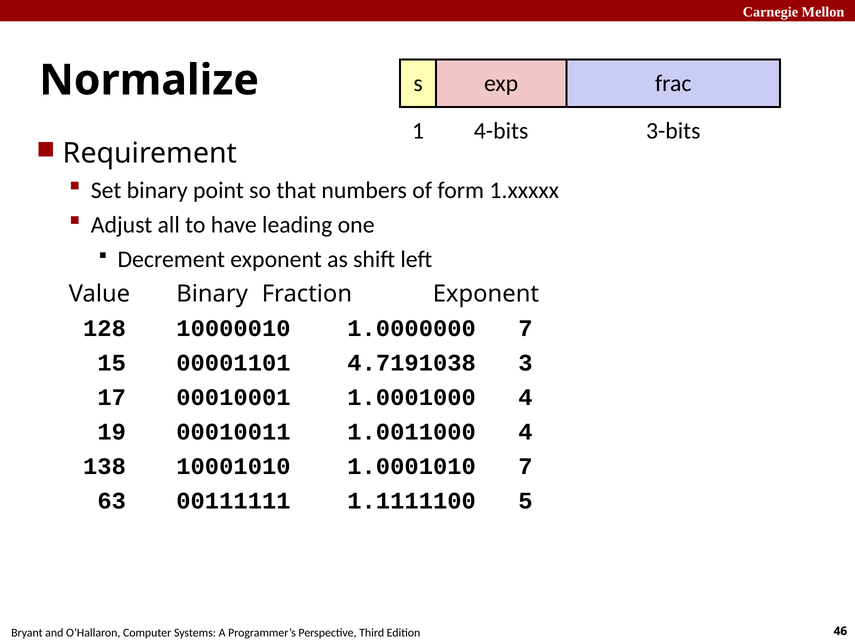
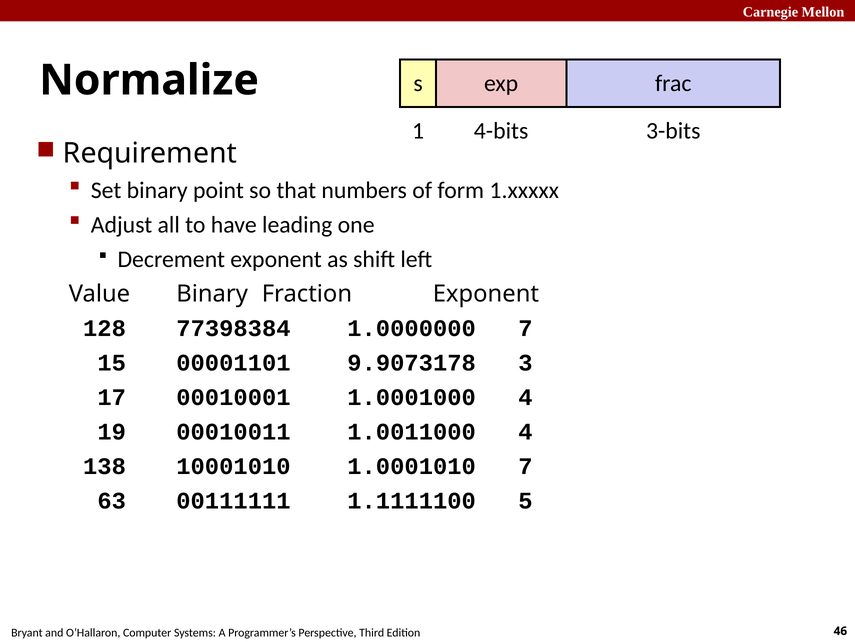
10000010: 10000010 -> 77398384
4.7191038: 4.7191038 -> 9.9073178
